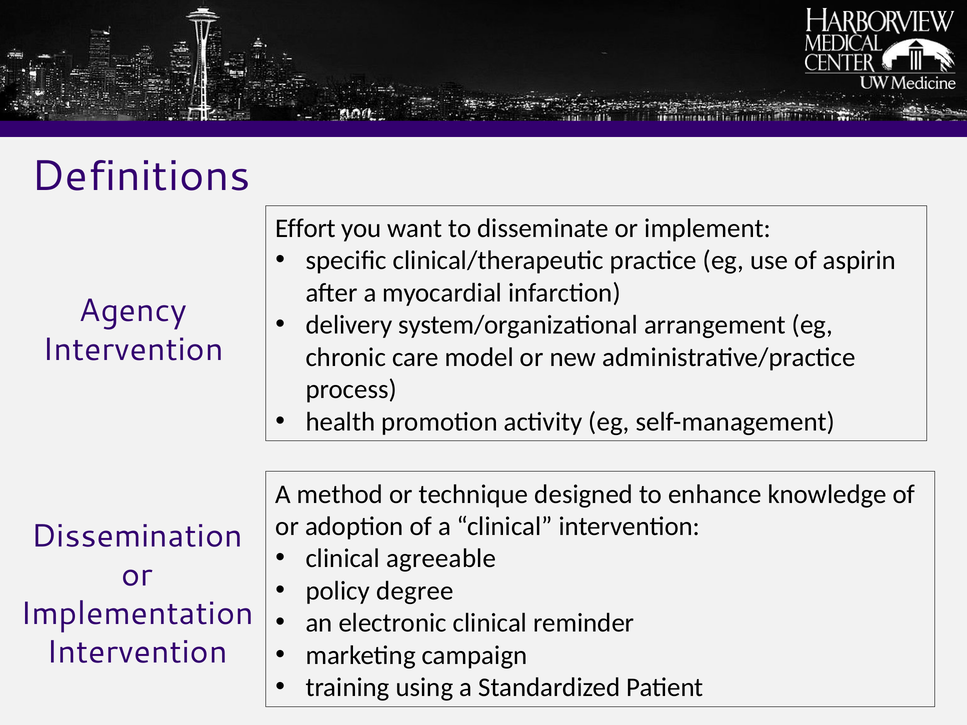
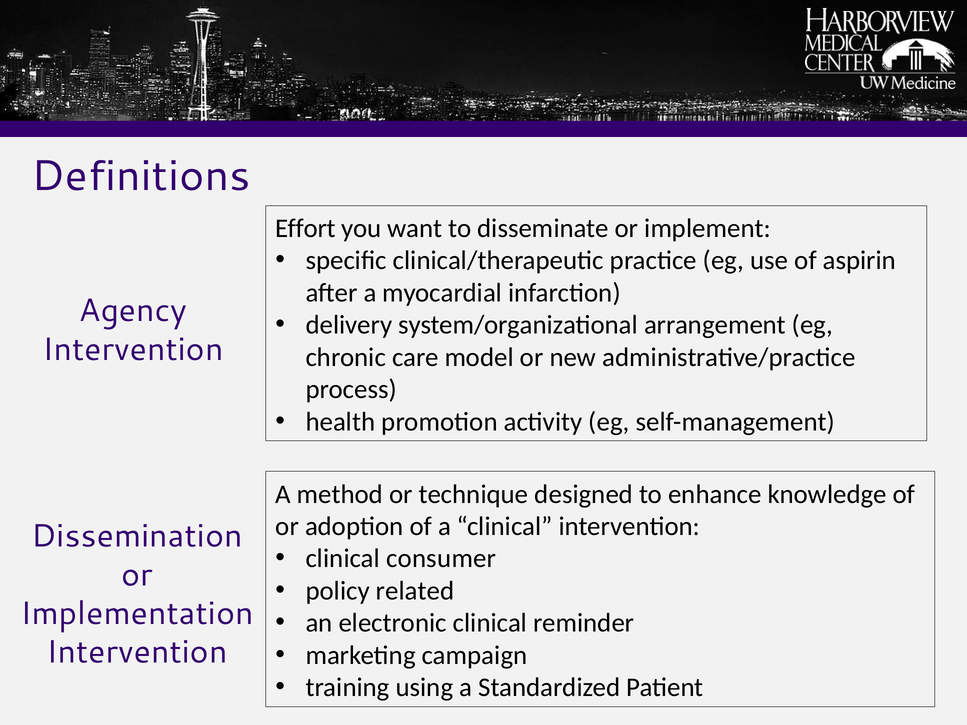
agreeable: agreeable -> consumer
degree: degree -> related
